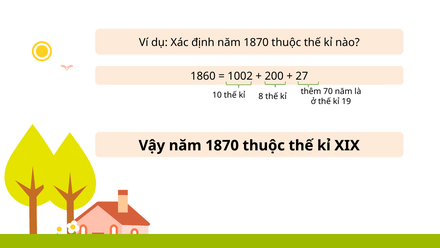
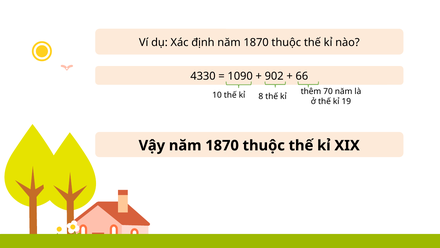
1860: 1860 -> 4330
1002: 1002 -> 1090
200: 200 -> 902
27: 27 -> 66
